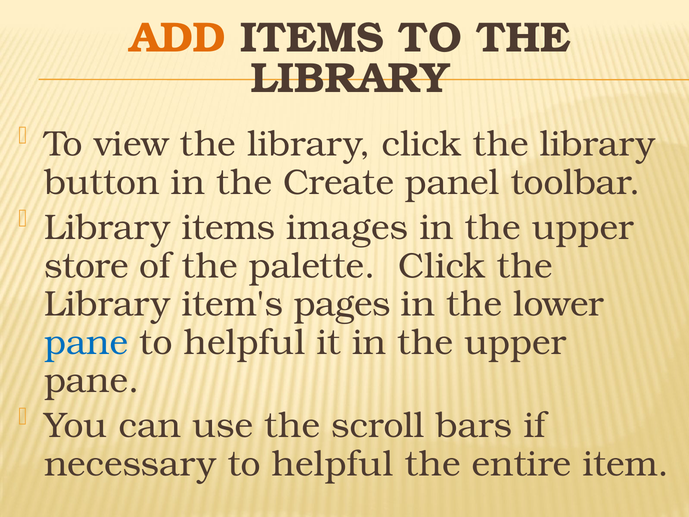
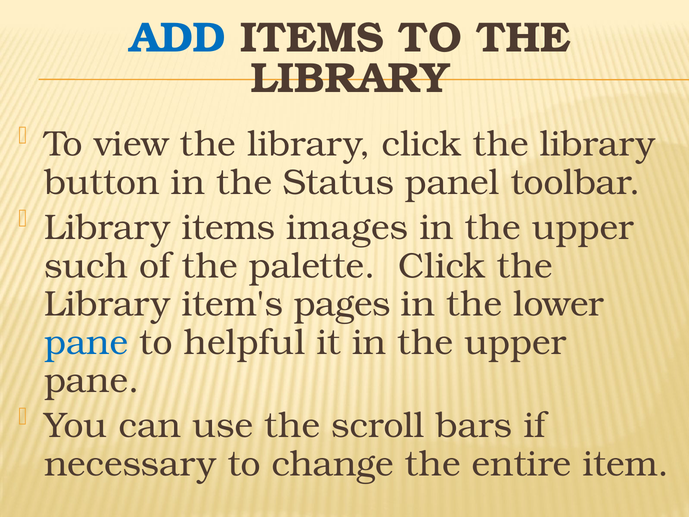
ADD colour: orange -> blue
Create: Create -> Status
store: store -> such
necessary to helpful: helpful -> change
